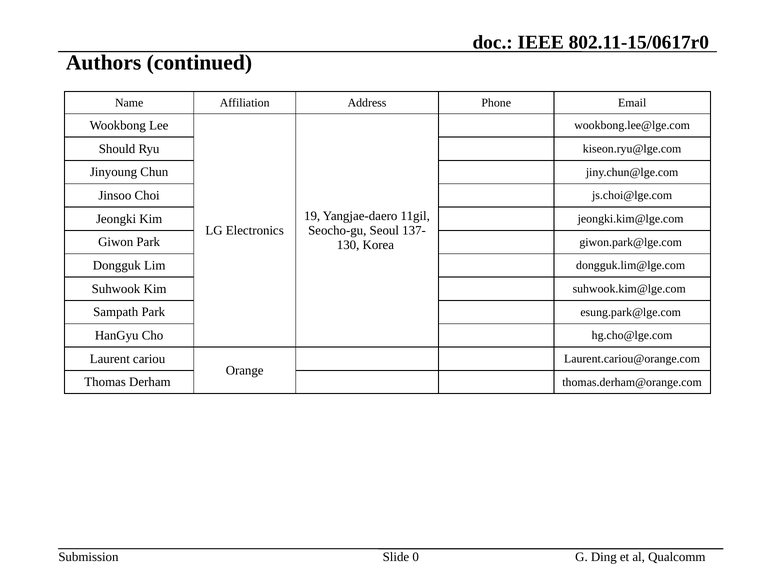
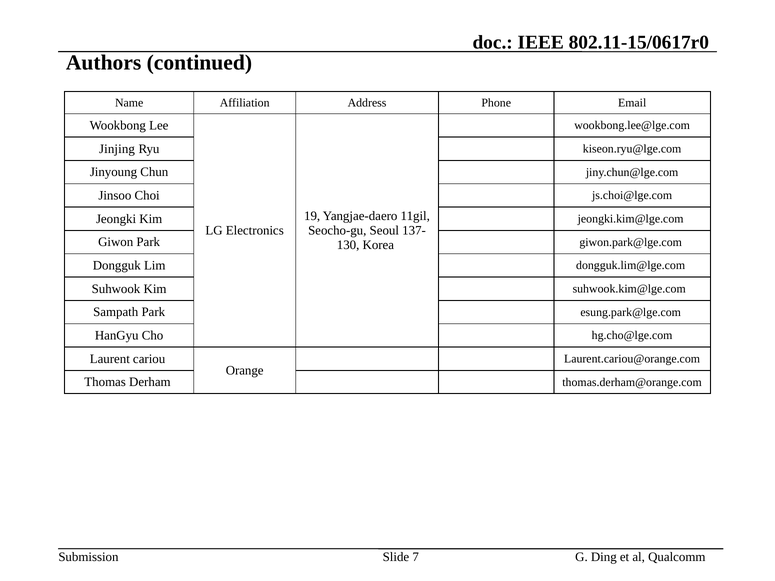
Should: Should -> Jinjing
0: 0 -> 7
